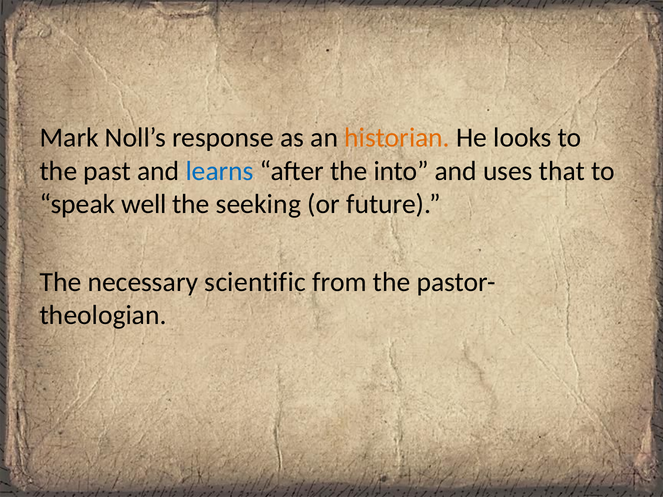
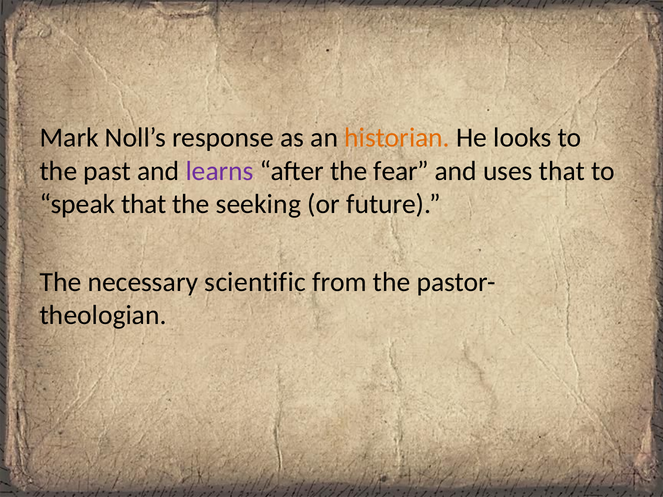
learns colour: blue -> purple
into: into -> fear
speak well: well -> that
